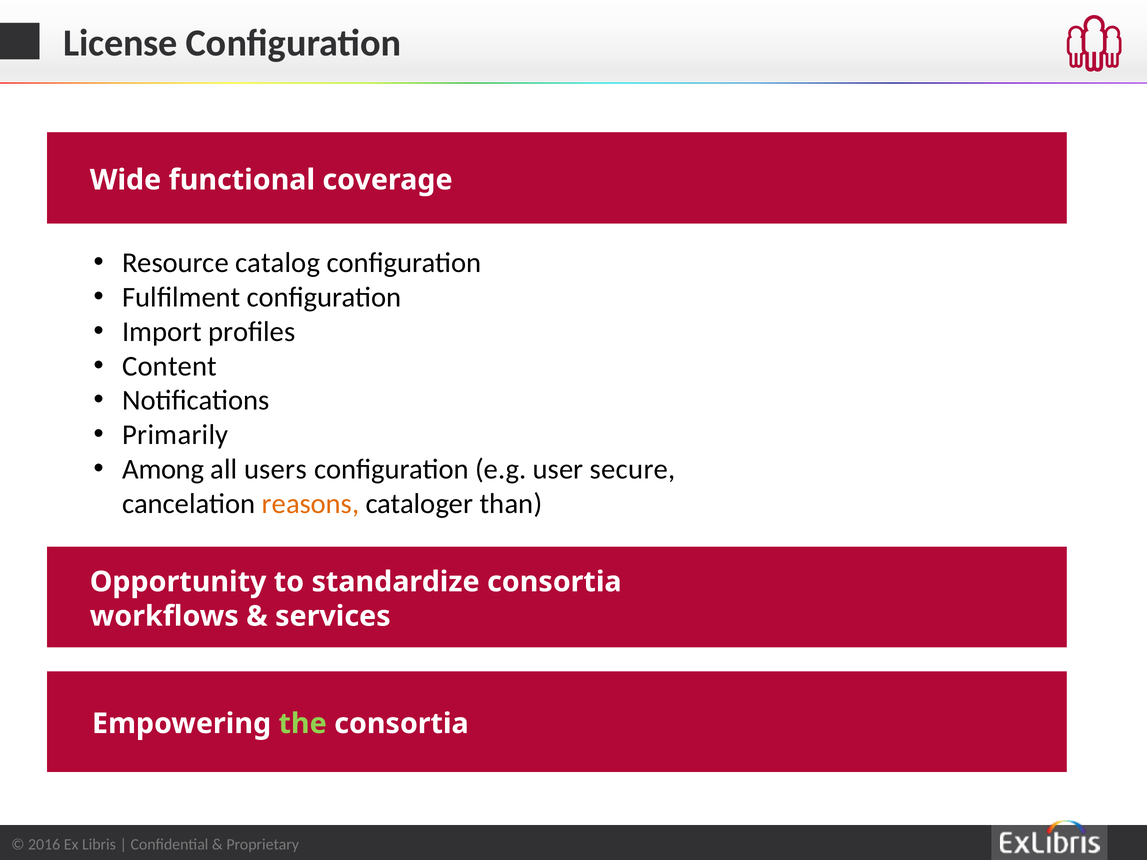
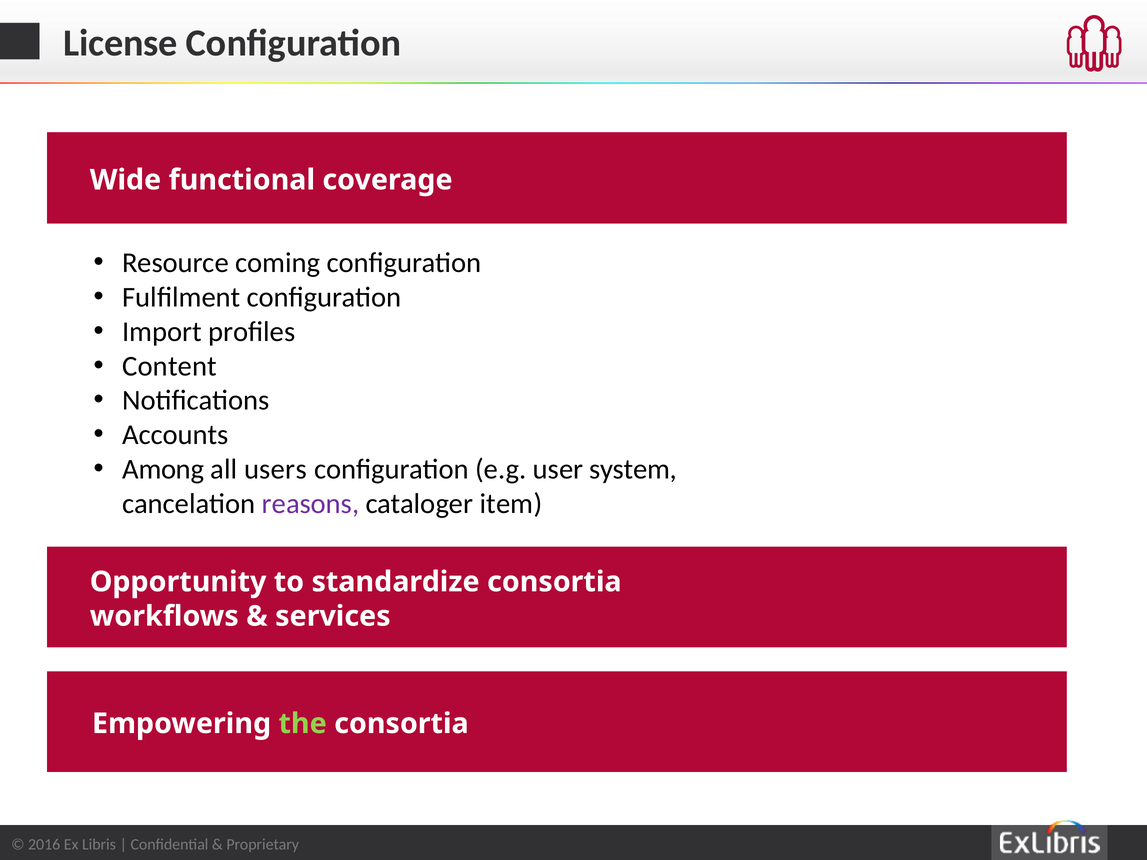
catalog: catalog -> coming
Primarily: Primarily -> Accounts
secure: secure -> system
reasons colour: orange -> purple
than: than -> item
